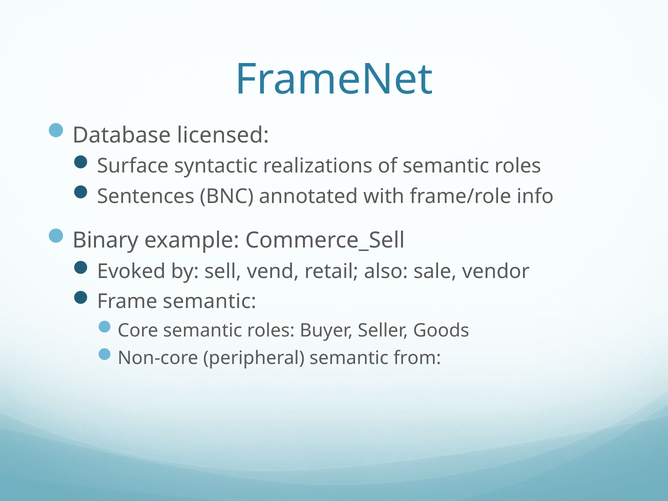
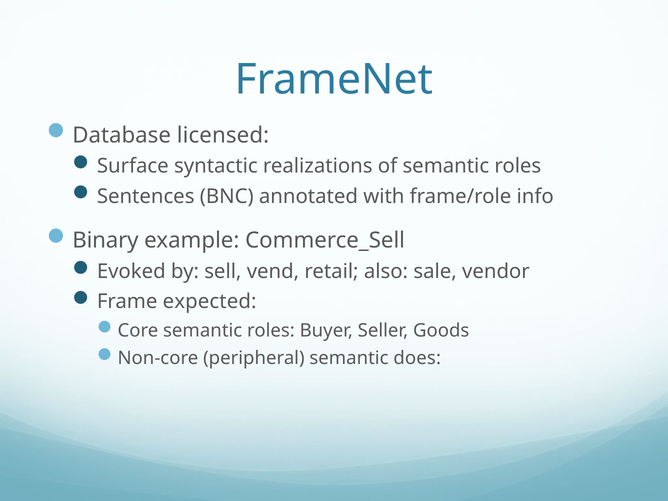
Frame semantic: semantic -> expected
from: from -> does
